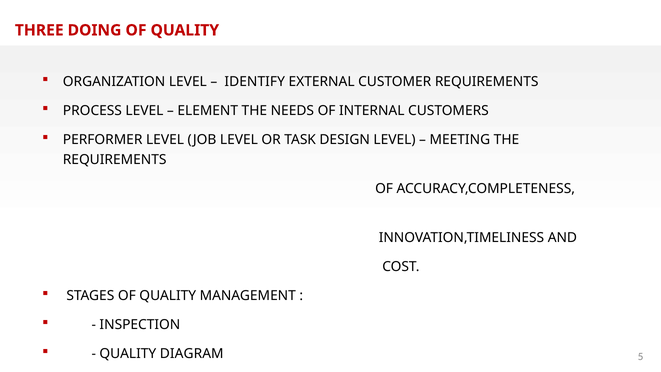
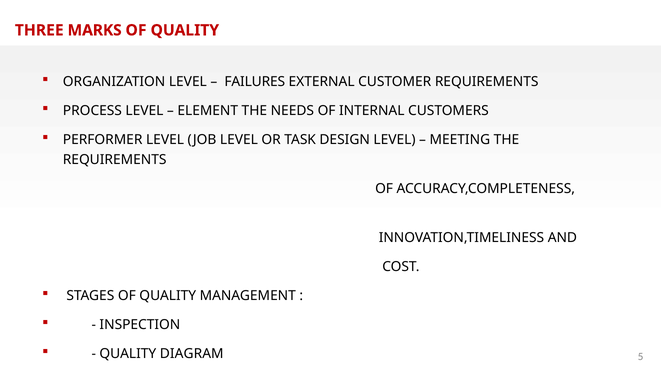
DOING: DOING -> MARKS
IDENTIFY: IDENTIFY -> FAILURES
